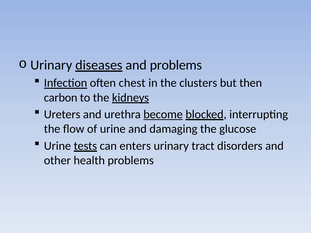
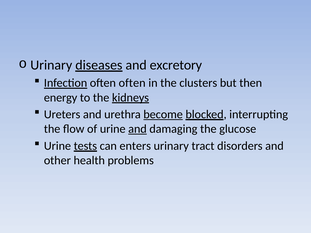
and problems: problems -> excretory
often chest: chest -> often
carbon: carbon -> energy
and at (137, 129) underline: none -> present
